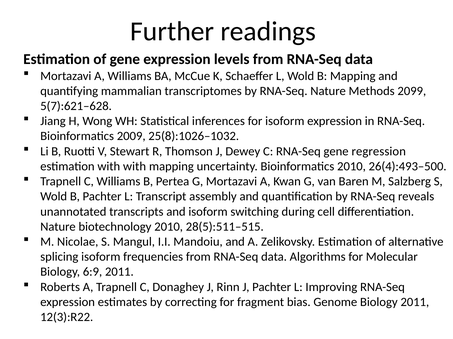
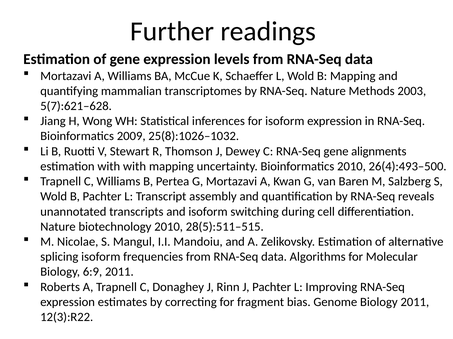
2099: 2099 -> 2003
regression: regression -> alignments
